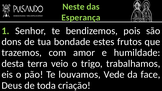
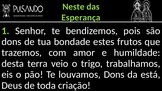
Vede at (114, 75): Vede -> Dons
face: face -> está
